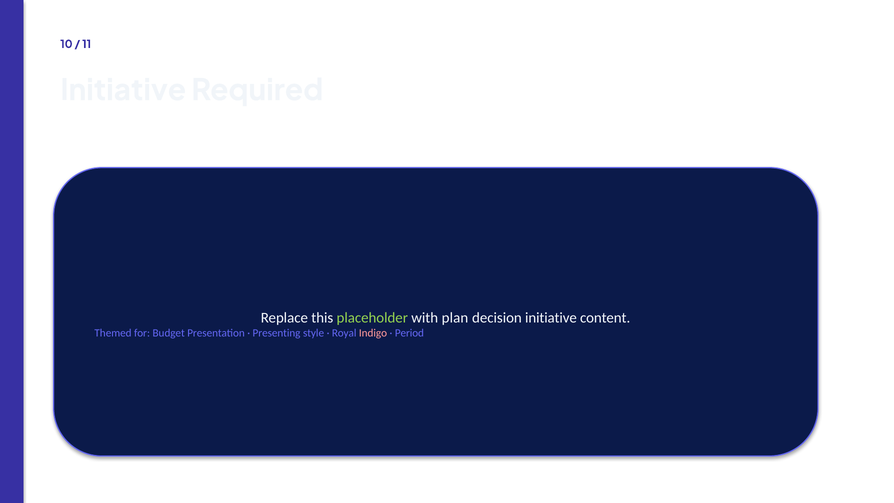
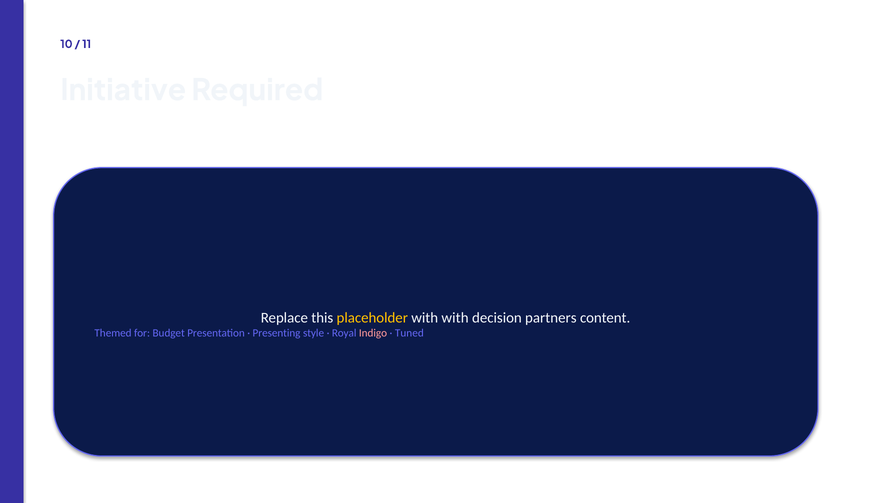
placeholder colour: light green -> yellow
with plan: plan -> with
decision initiative: initiative -> partners
Period: Period -> Tuned
